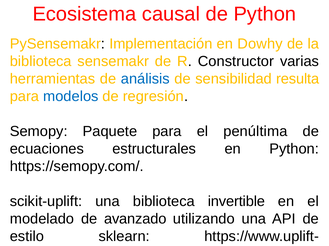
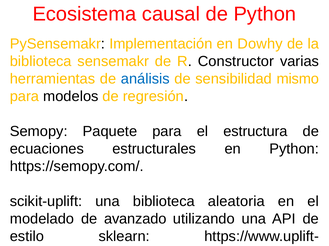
resulta: resulta -> mismo
modelos colour: blue -> black
penúltima: penúltima -> estructura
invertible: invertible -> aleatoria
